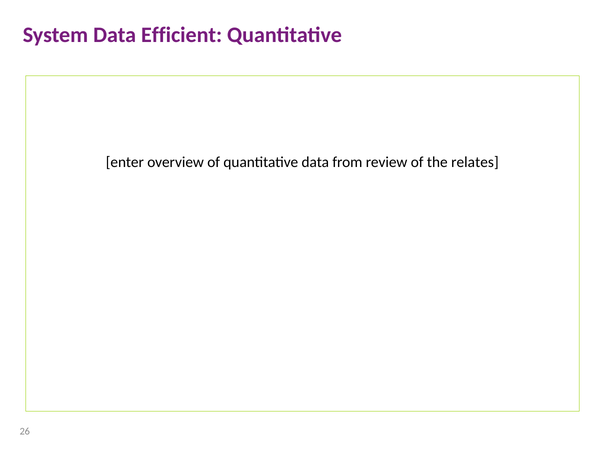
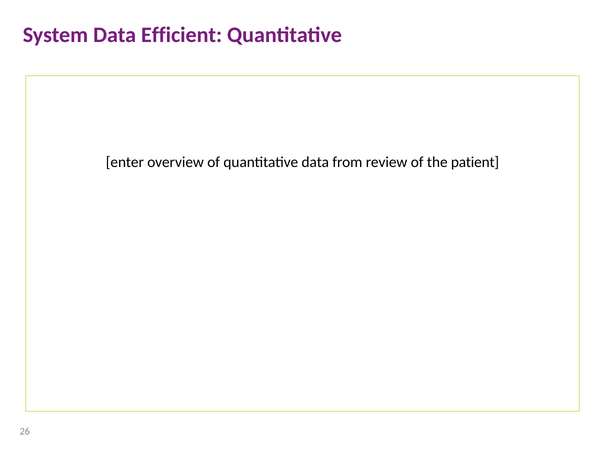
relates: relates -> patient
